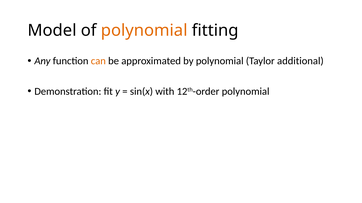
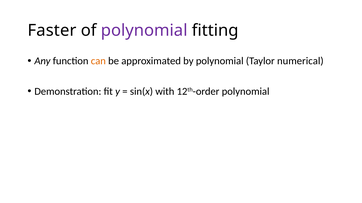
Model: Model -> Faster
polynomial at (144, 30) colour: orange -> purple
additional: additional -> numerical
